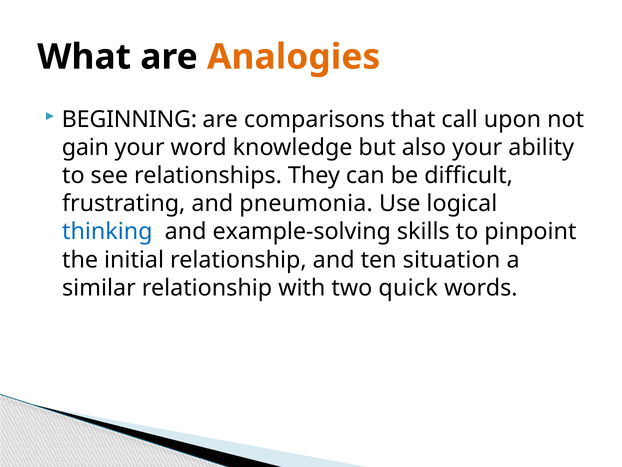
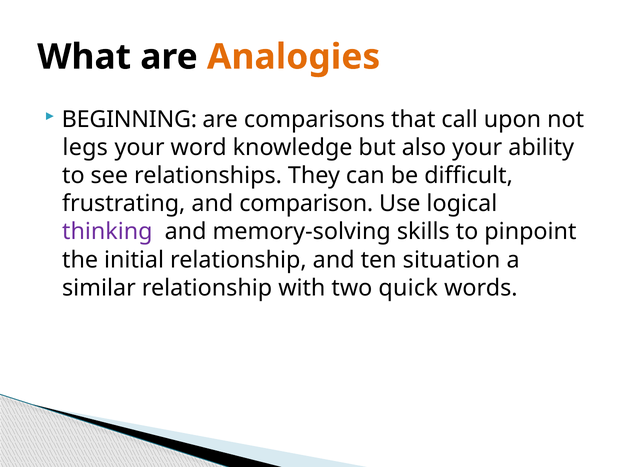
gain: gain -> legs
pneumonia: pneumonia -> comparison
thinking colour: blue -> purple
example-solving: example-solving -> memory-solving
